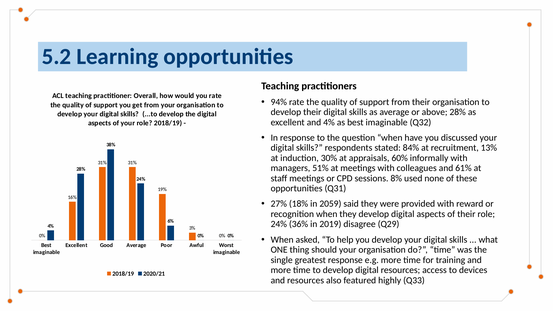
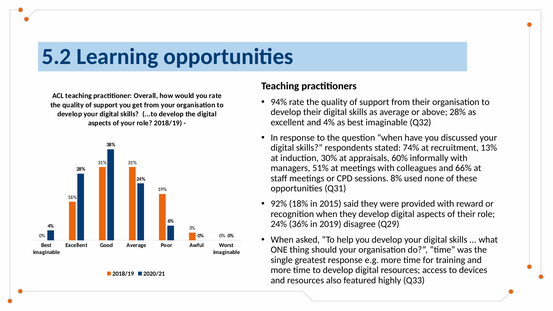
84%: 84% -> 74%
61%: 61% -> 66%
27%: 27% -> 92%
2059: 2059 -> 2015
